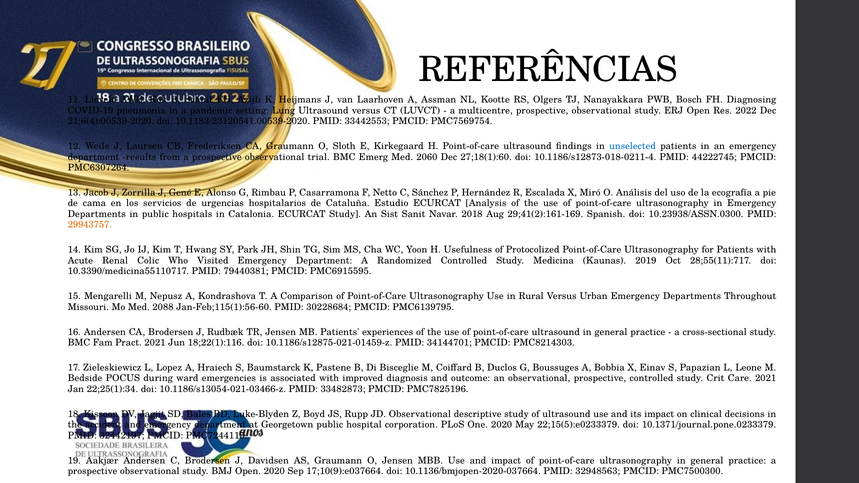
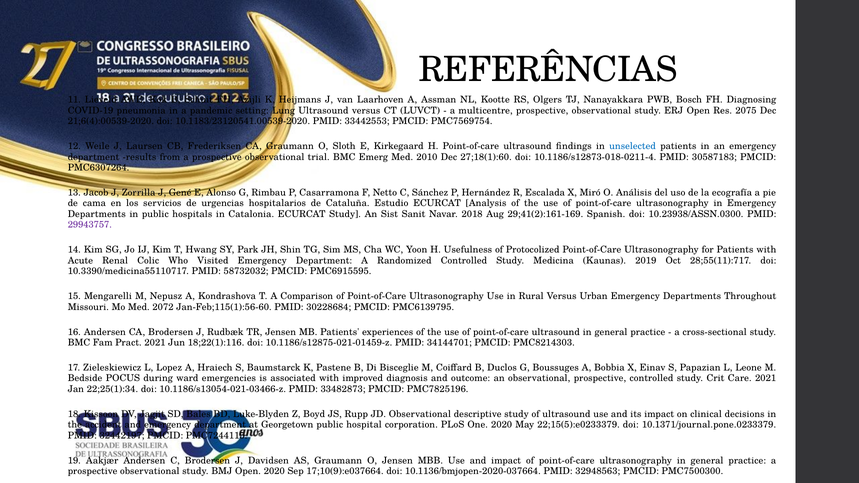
2022: 2022 -> 2075
2060: 2060 -> 2010
44222745: 44222745 -> 30587183
29943757 colour: orange -> purple
79440381: 79440381 -> 58732032
2088: 2088 -> 2072
